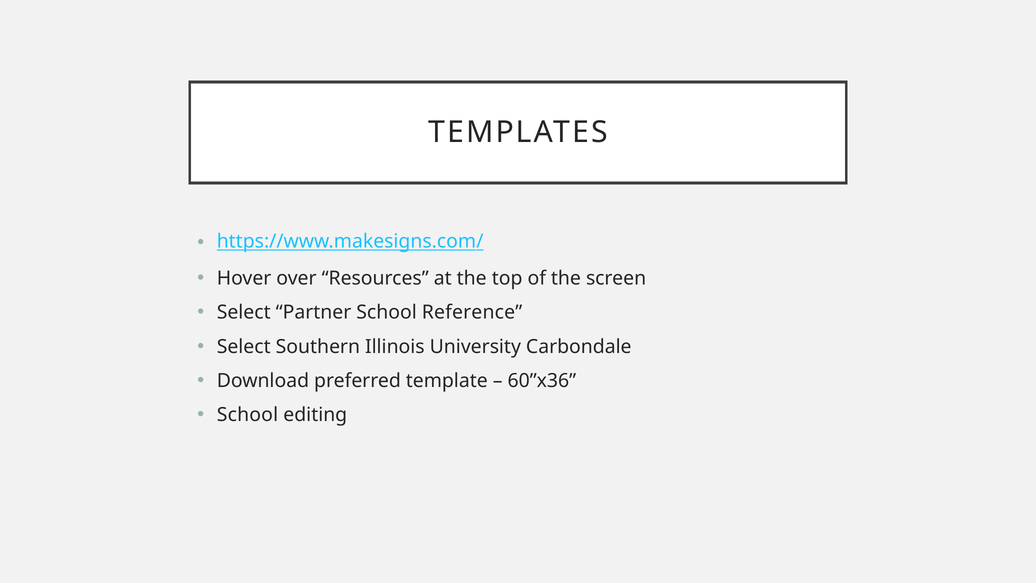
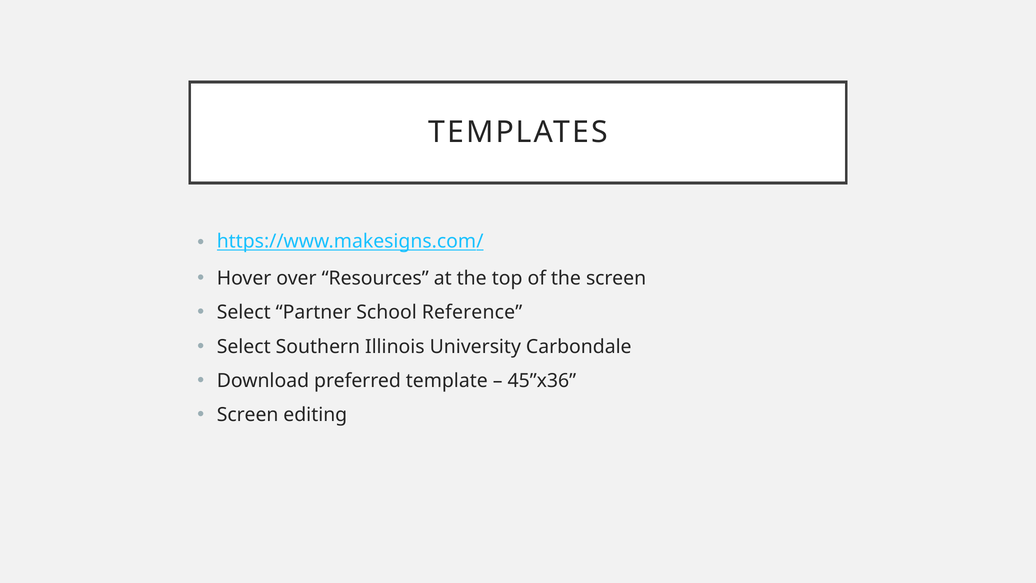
60”x36: 60”x36 -> 45”x36
School at (247, 415): School -> Screen
